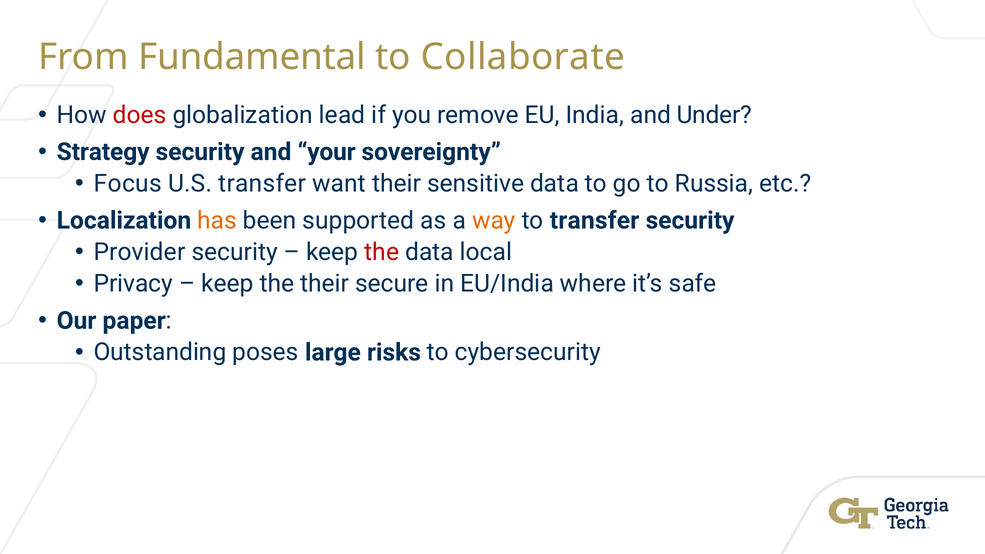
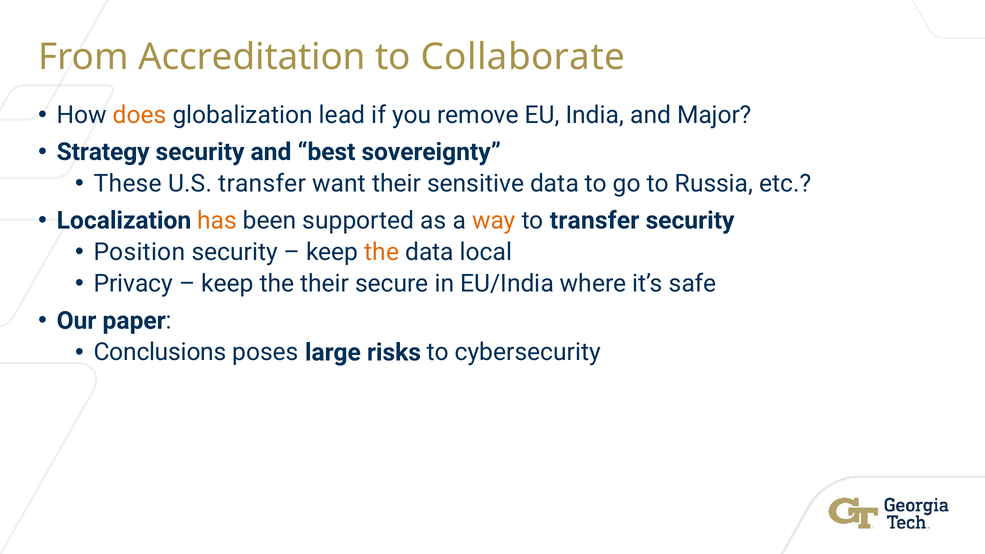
Fundamental: Fundamental -> Accreditation
does colour: red -> orange
Under: Under -> Major
your: your -> best
Focus: Focus -> These
Provider: Provider -> Position
the at (382, 252) colour: red -> orange
Outstanding: Outstanding -> Conclusions
